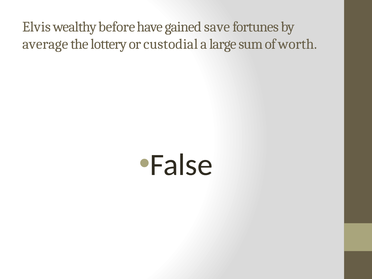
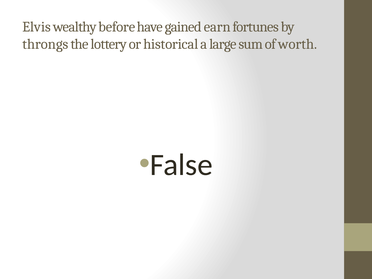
save: save -> earn
average: average -> throngs
custodial: custodial -> historical
